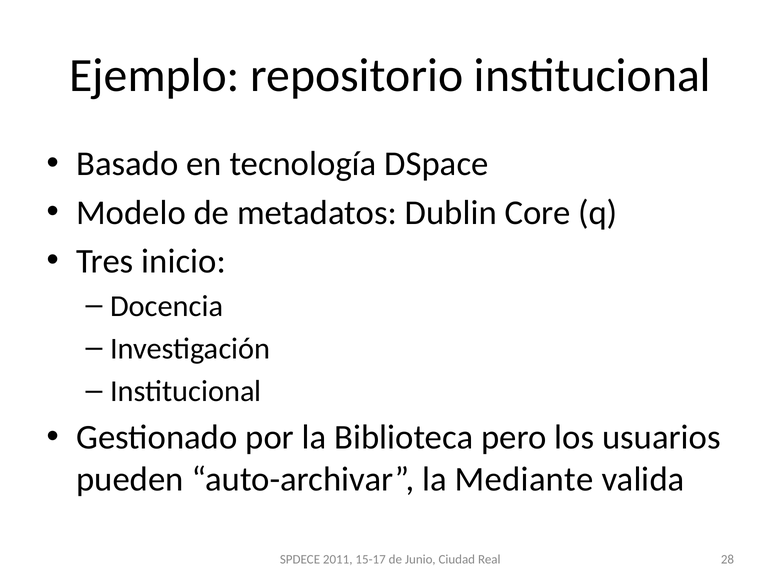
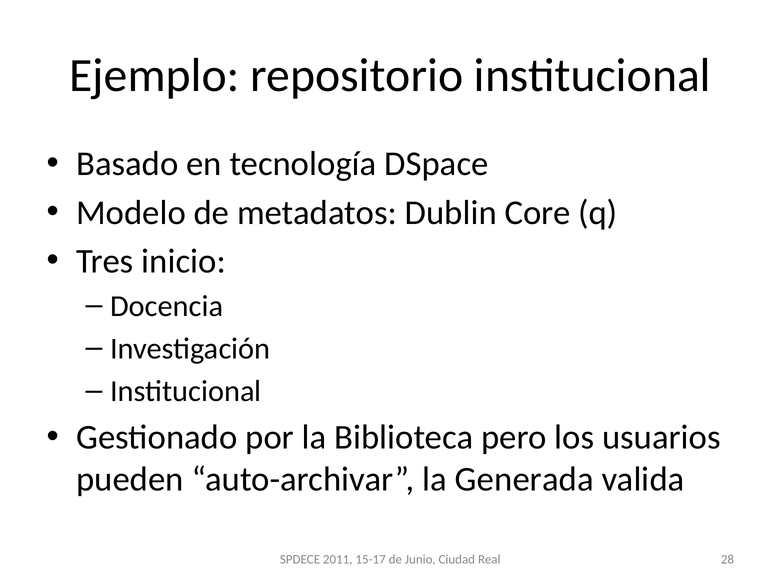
Mediante: Mediante -> Generada
